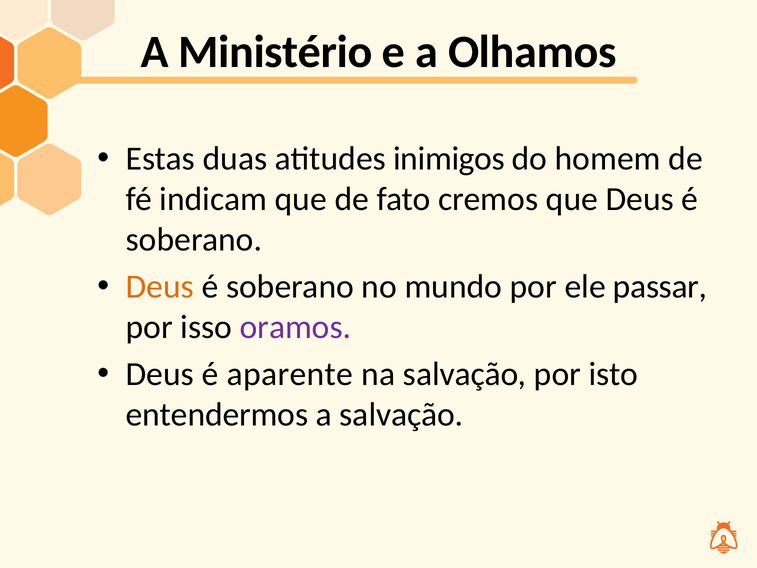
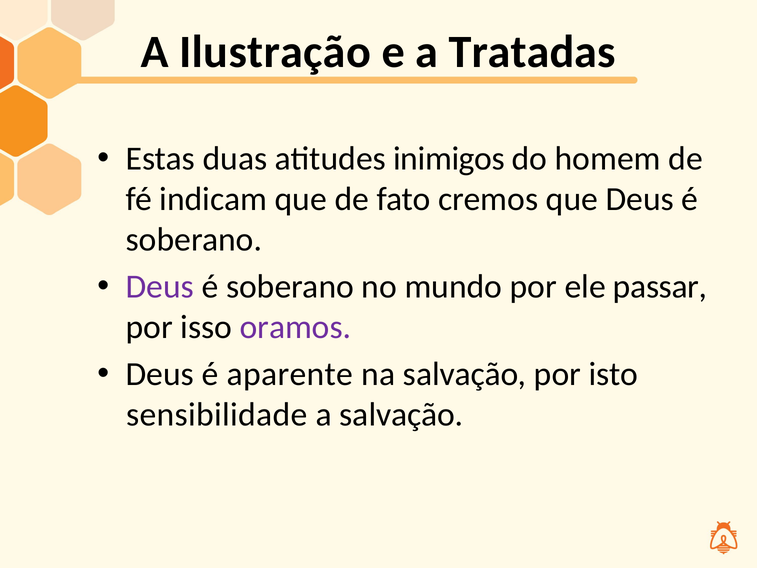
Ministério: Ministério -> Ilustração
Olhamos: Olhamos -> Tratadas
Deus at (160, 287) colour: orange -> purple
entendermos: entendermos -> sensibilidade
